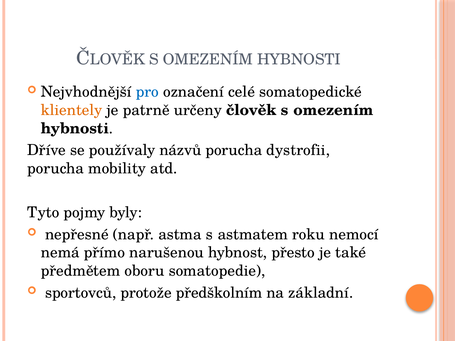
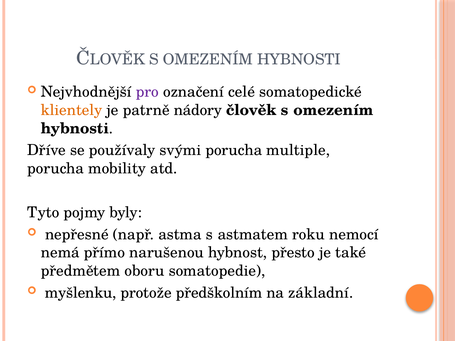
pro colour: blue -> purple
určeny: určeny -> nádory
názvů: názvů -> svými
dystrofii: dystrofii -> multiple
sportovců: sportovců -> myšlenku
